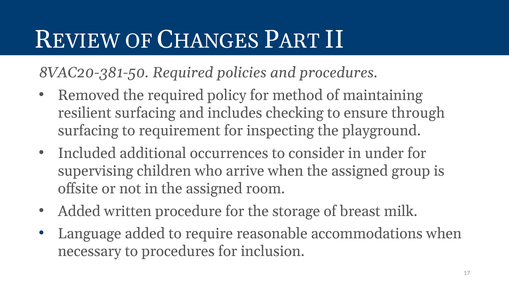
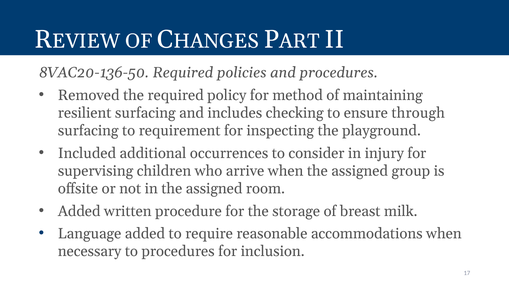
8VAC20-381-50: 8VAC20-381-50 -> 8VAC20-136-50
under: under -> injury
